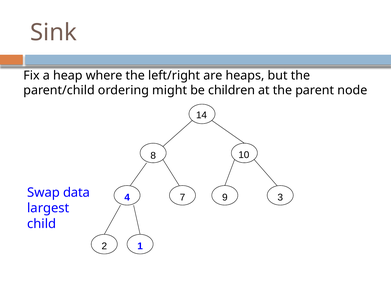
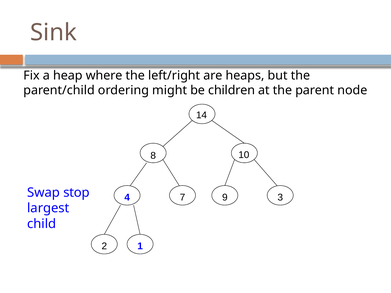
data: data -> stop
